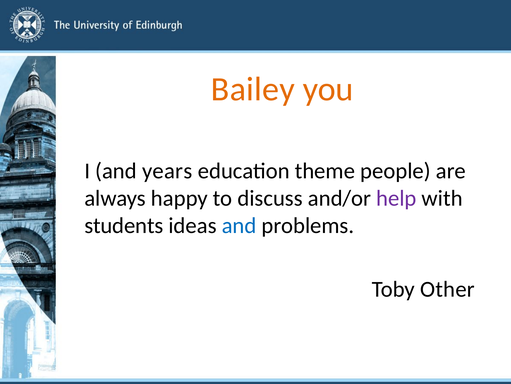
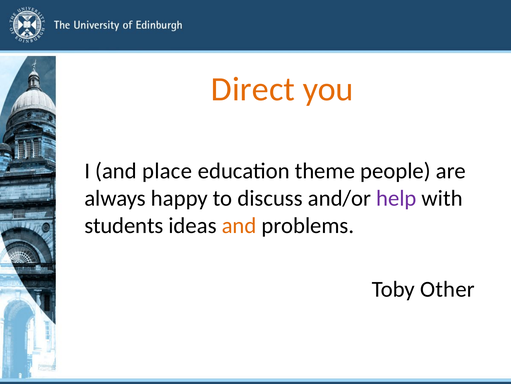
Bailey: Bailey -> Direct
years: years -> place
and at (239, 225) colour: blue -> orange
